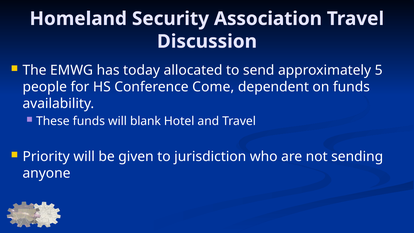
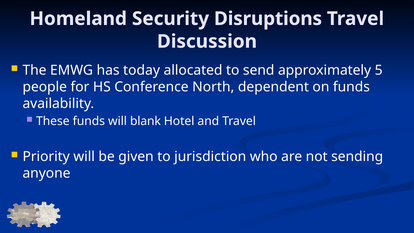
Association: Association -> Disruptions
Come: Come -> North
